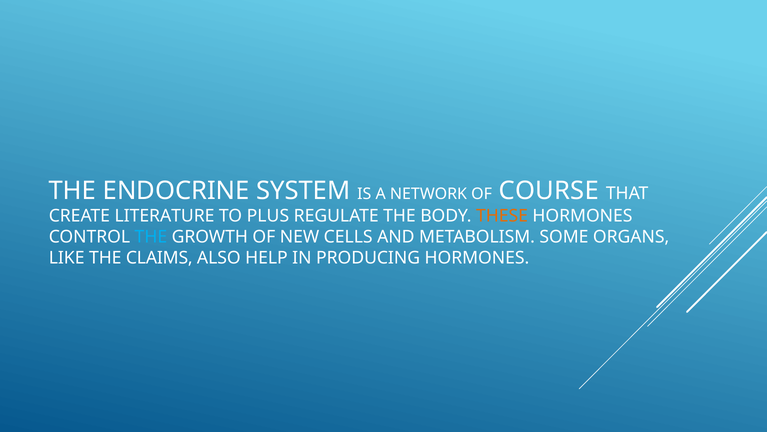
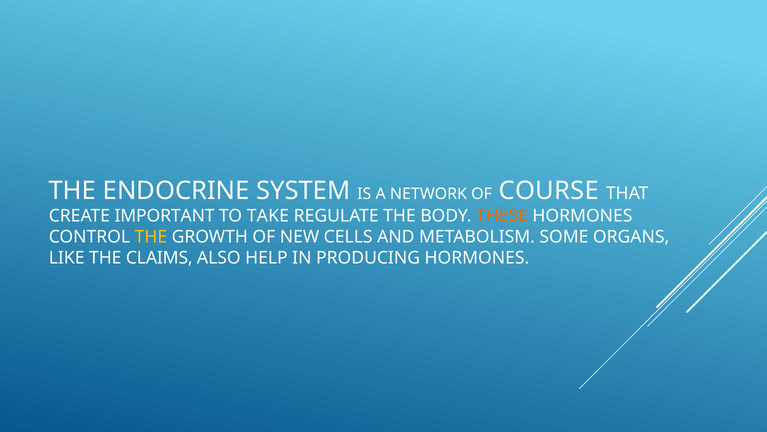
LITERATURE: LITERATURE -> IMPORTANT
PLUS: PLUS -> TAKE
THE at (151, 237) colour: light blue -> yellow
